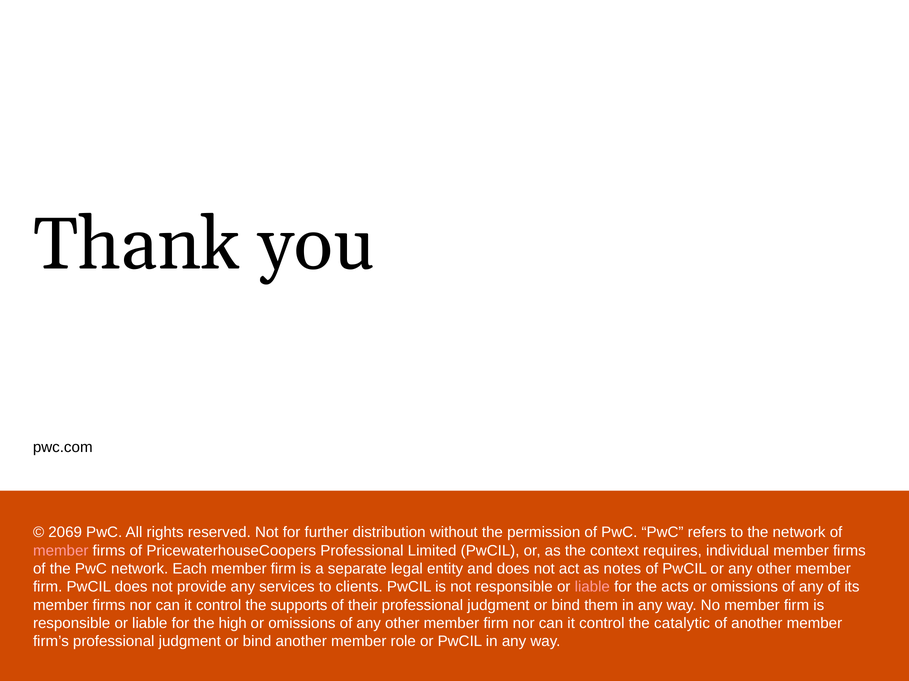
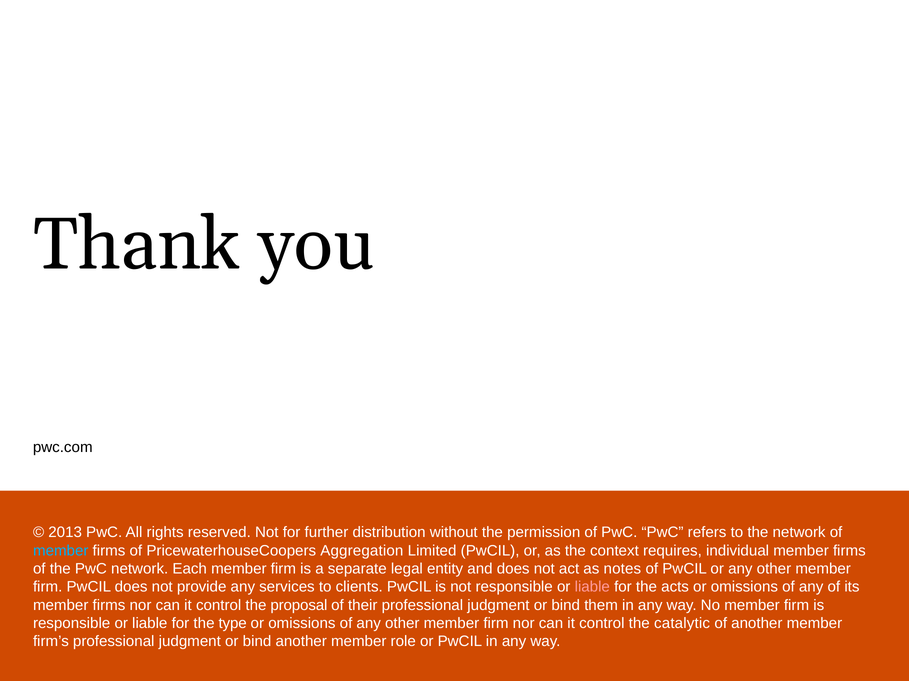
2069: 2069 -> 2013
member at (61, 551) colour: pink -> light blue
PricewaterhouseCoopers Professional: Professional -> Aggregation
supports: supports -> proposal
high: high -> type
